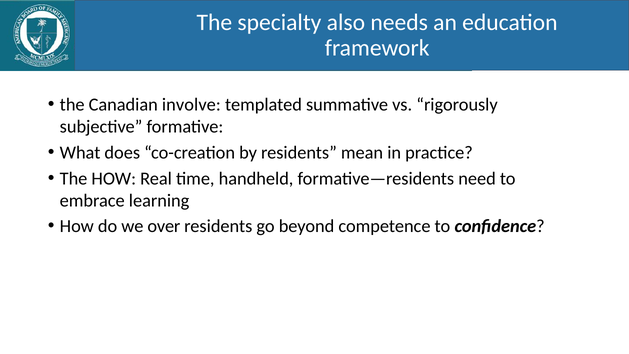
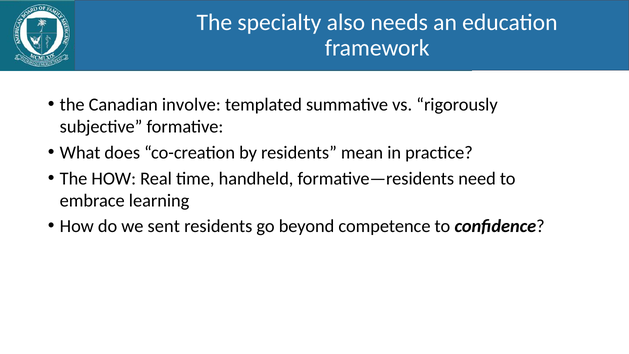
over: over -> sent
